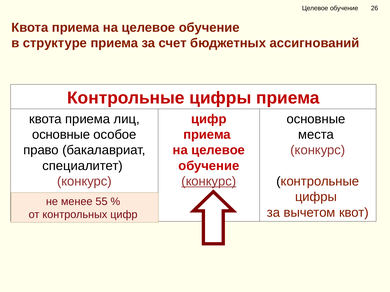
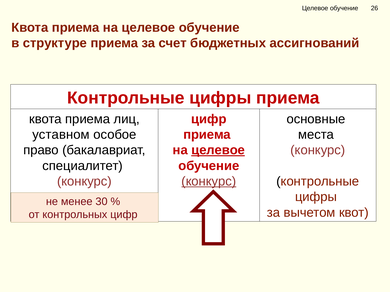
основные at (61, 135): основные -> уставном
целевое at (218, 150) underline: none -> present
55: 55 -> 30
